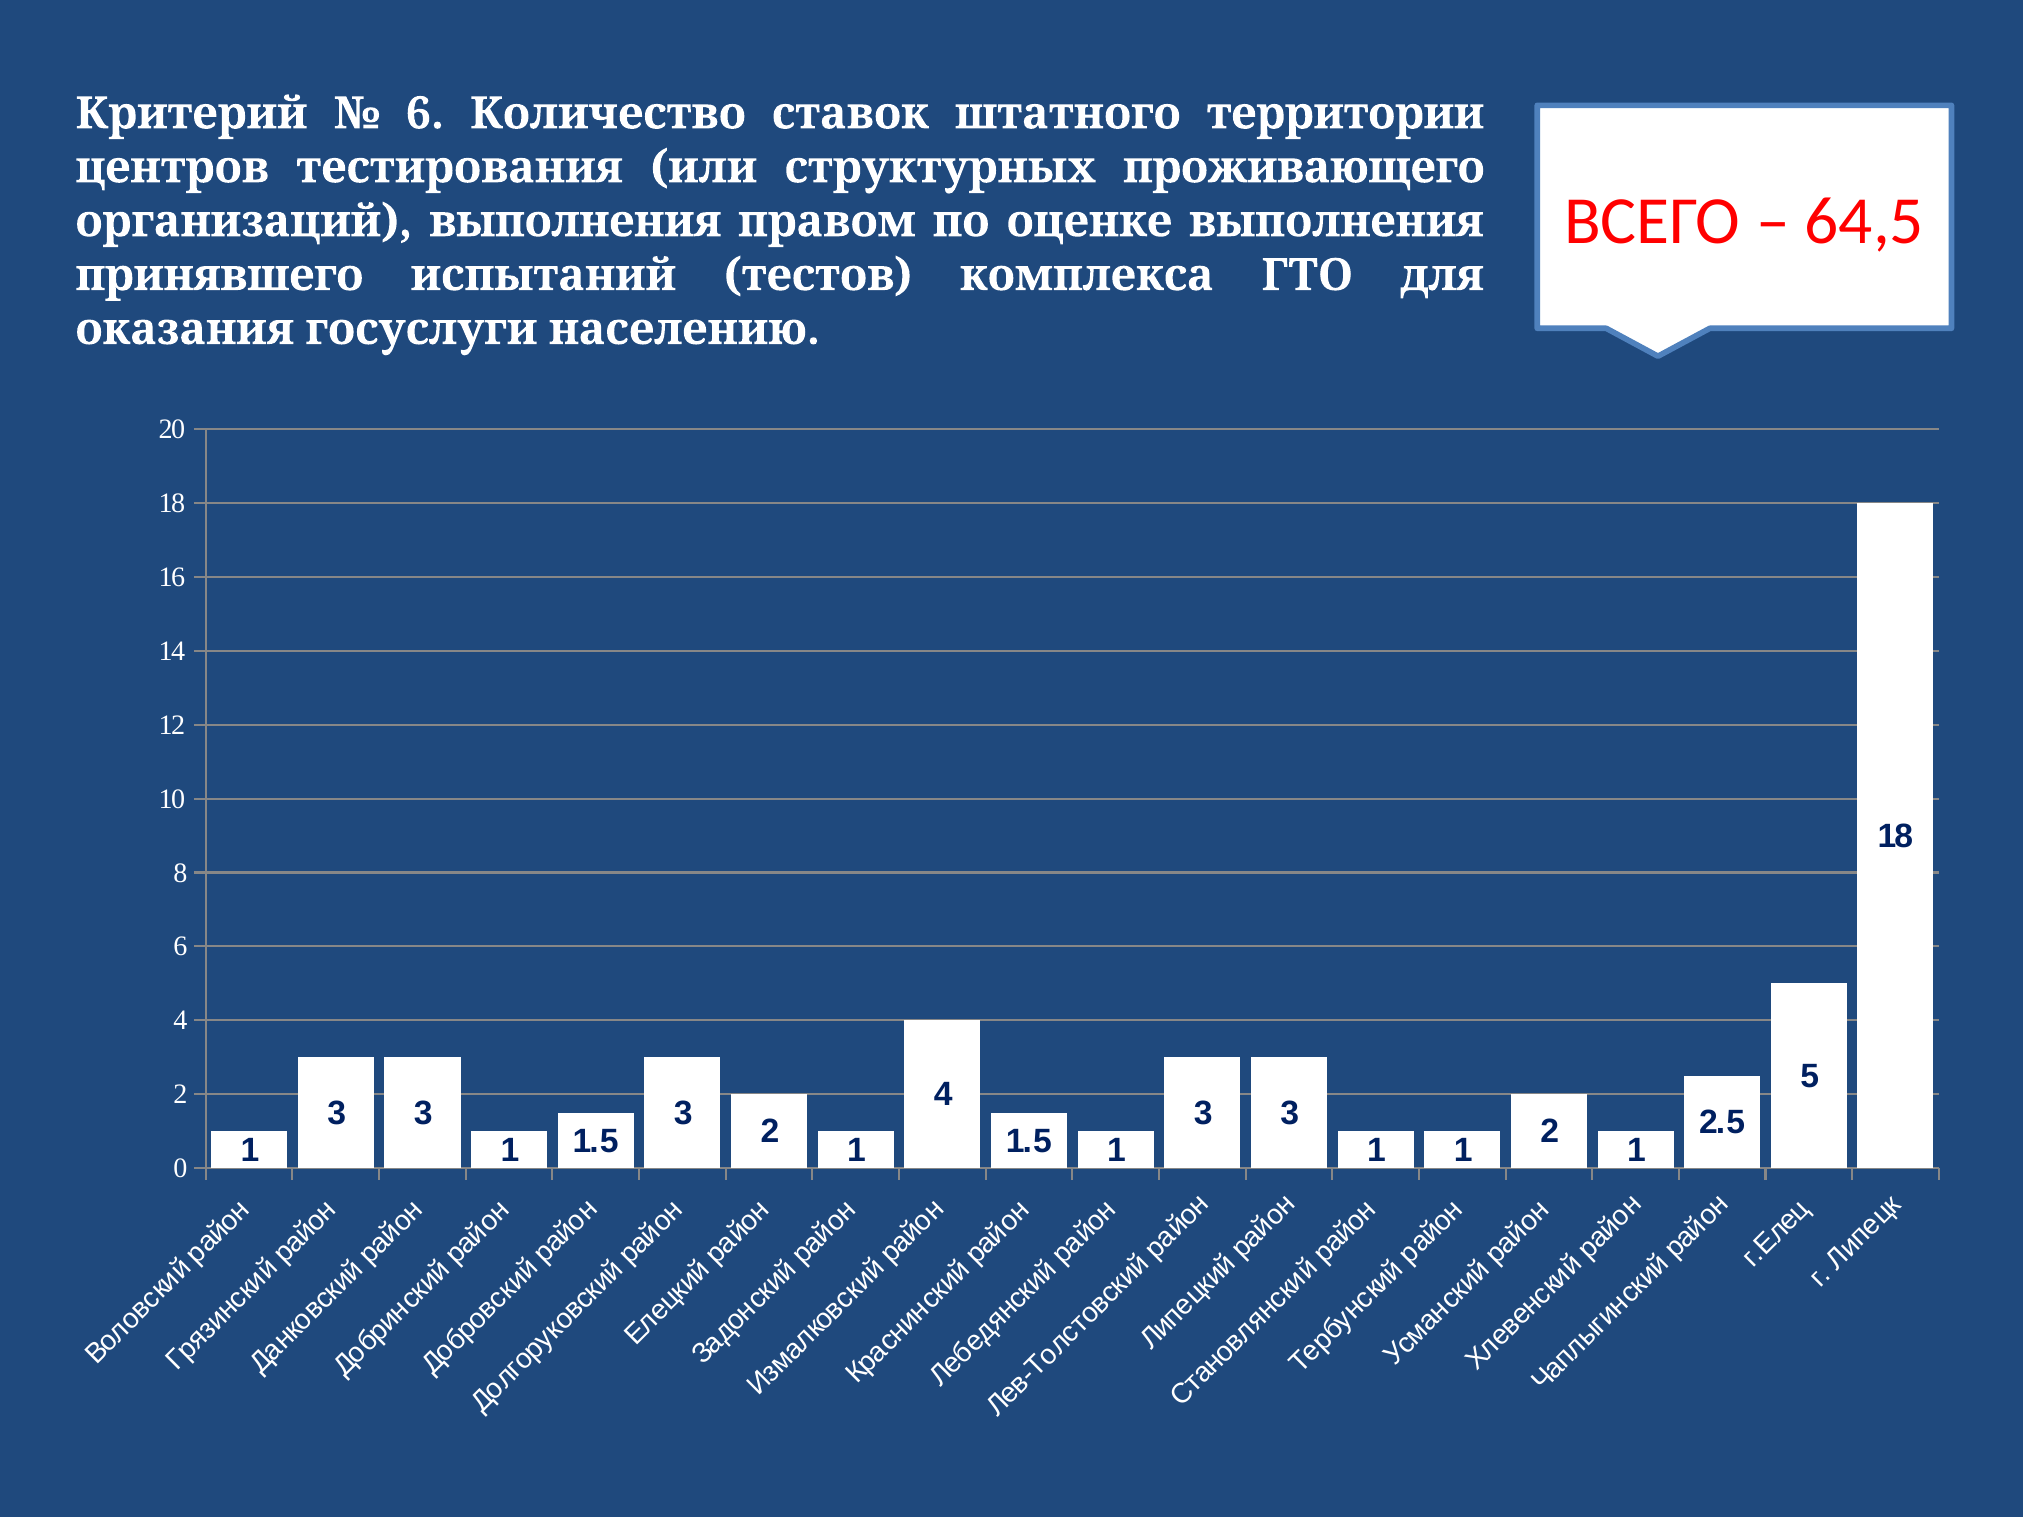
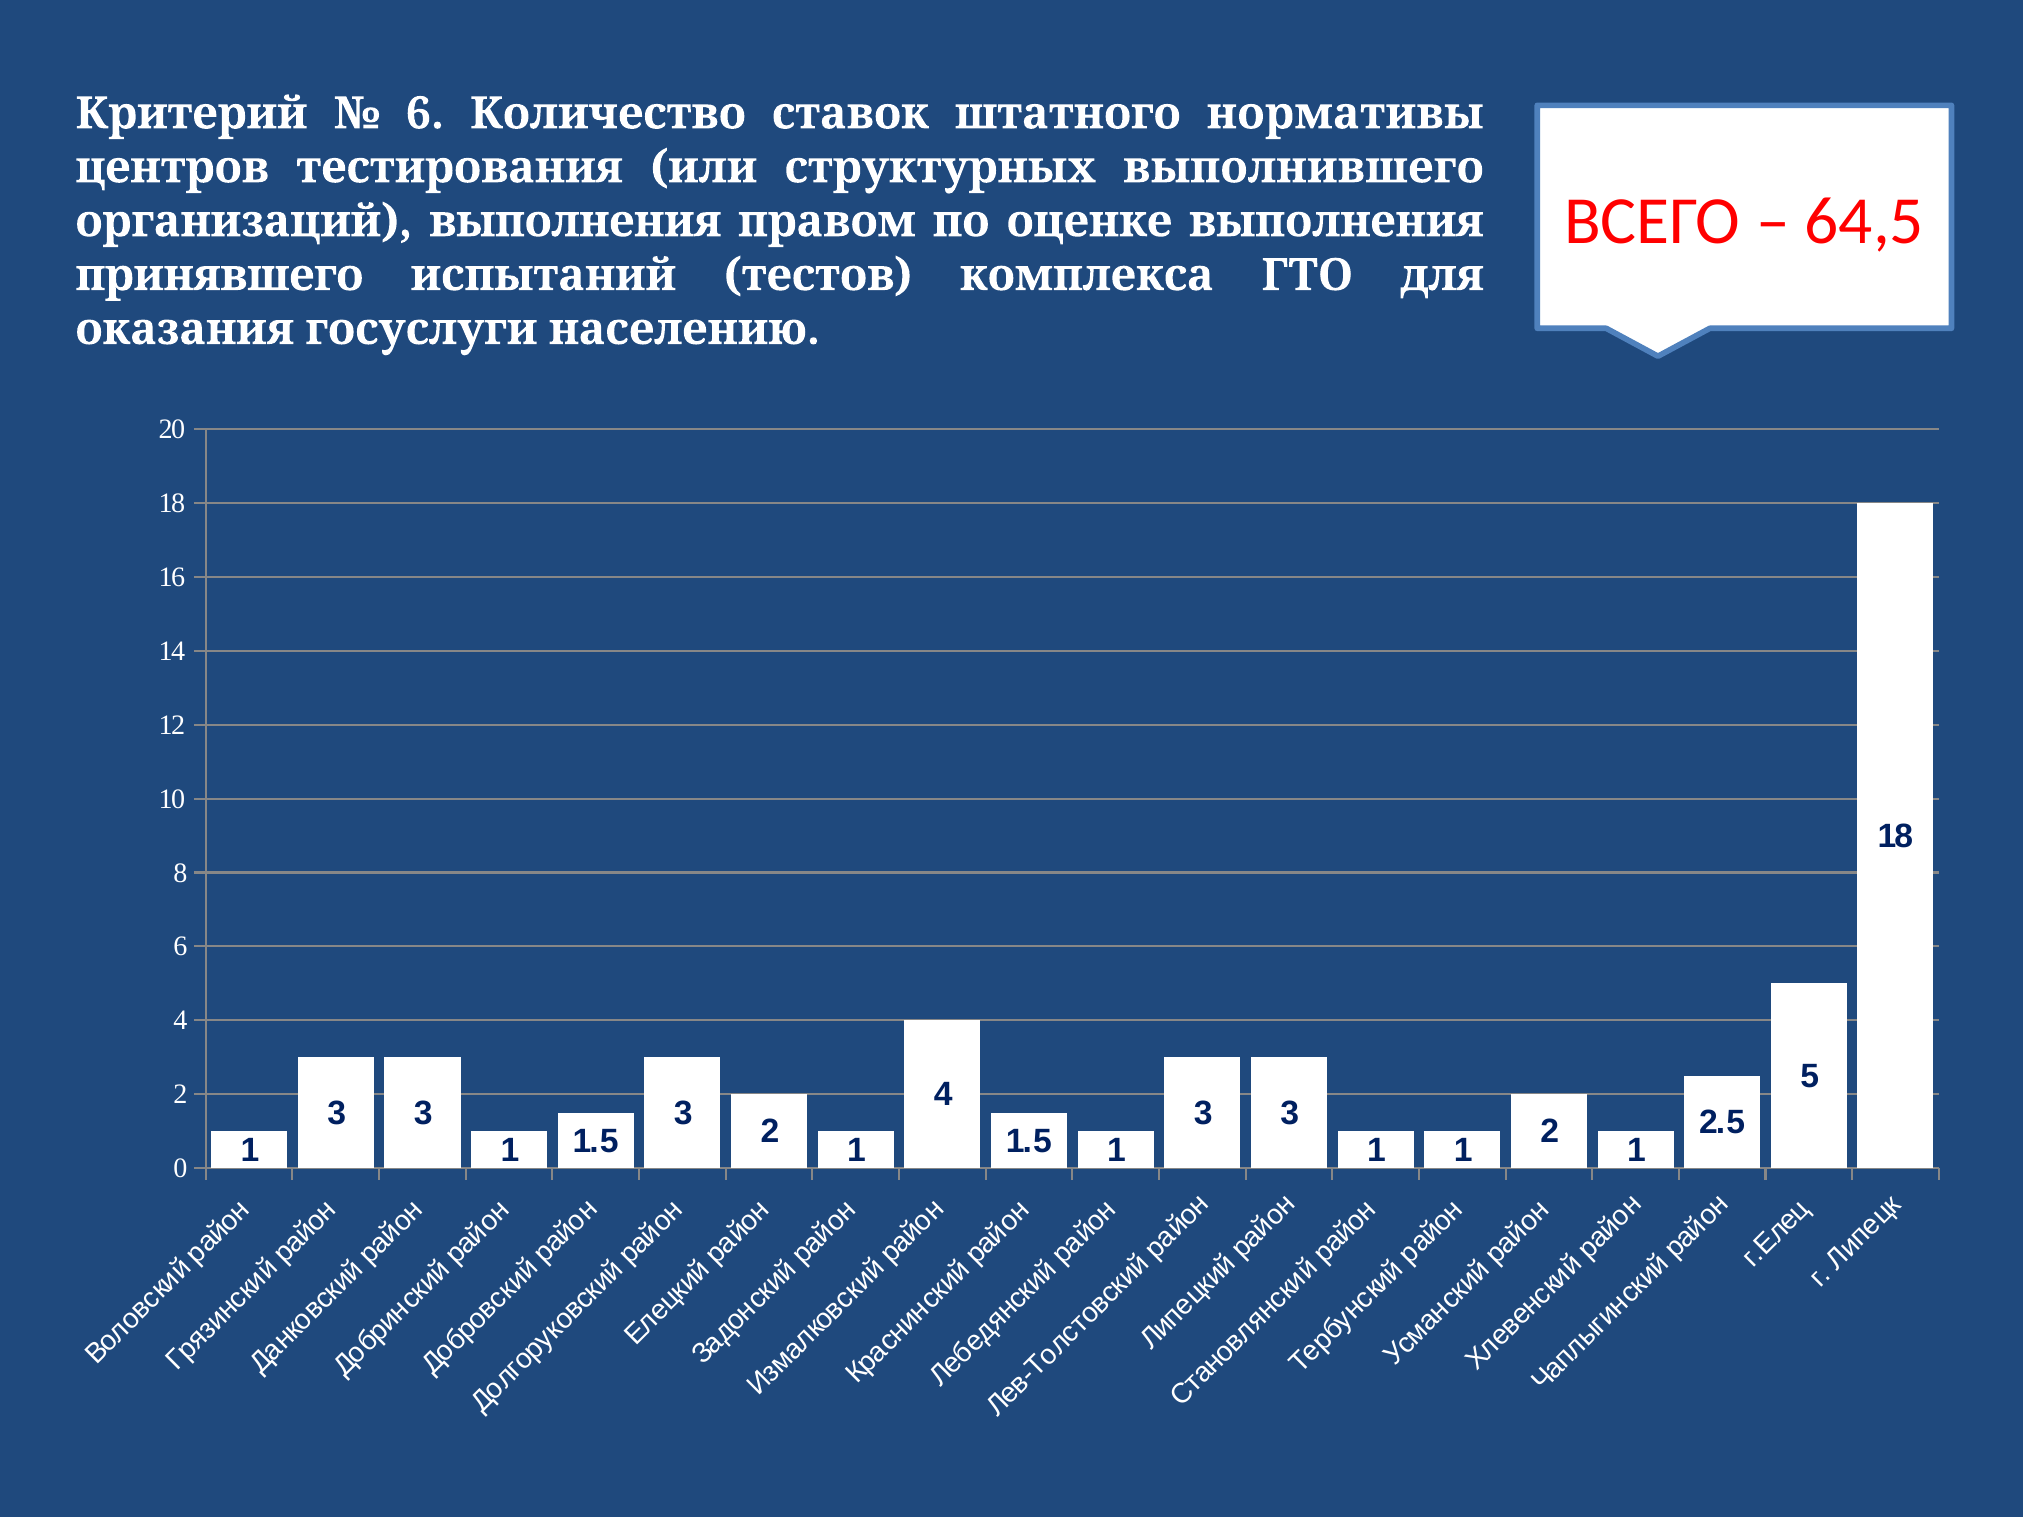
территории: территории -> нормативы
проживающего: проживающего -> выполнившего
